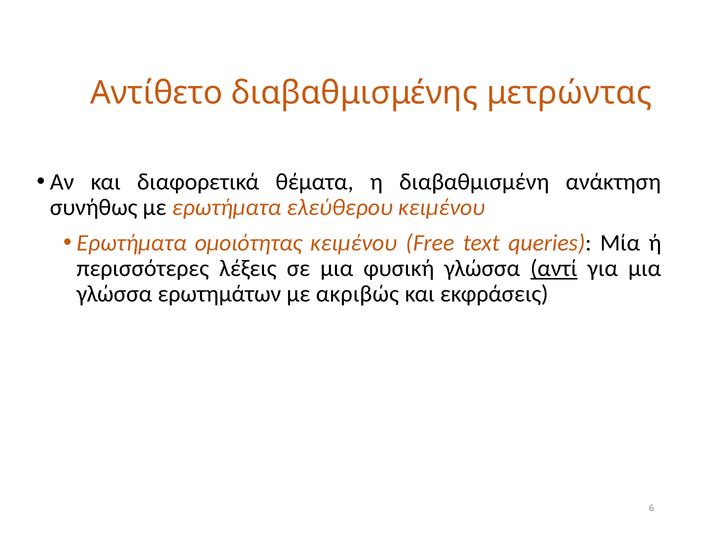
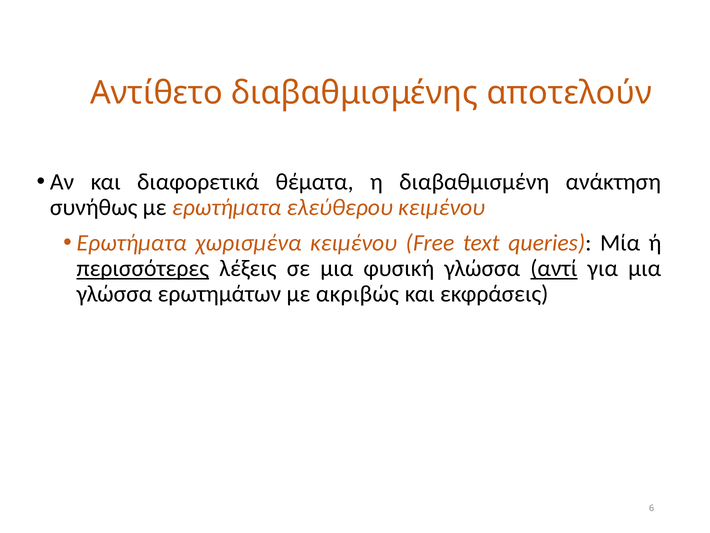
μετρώντας: μετρώντας -> αποτελούν
ομοιότητας: ομοιότητας -> χωρισμένα
περισσότερες underline: none -> present
